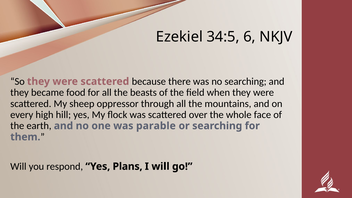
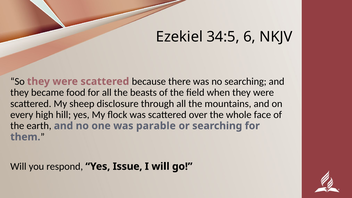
oppressor: oppressor -> disclosure
Plans: Plans -> Issue
